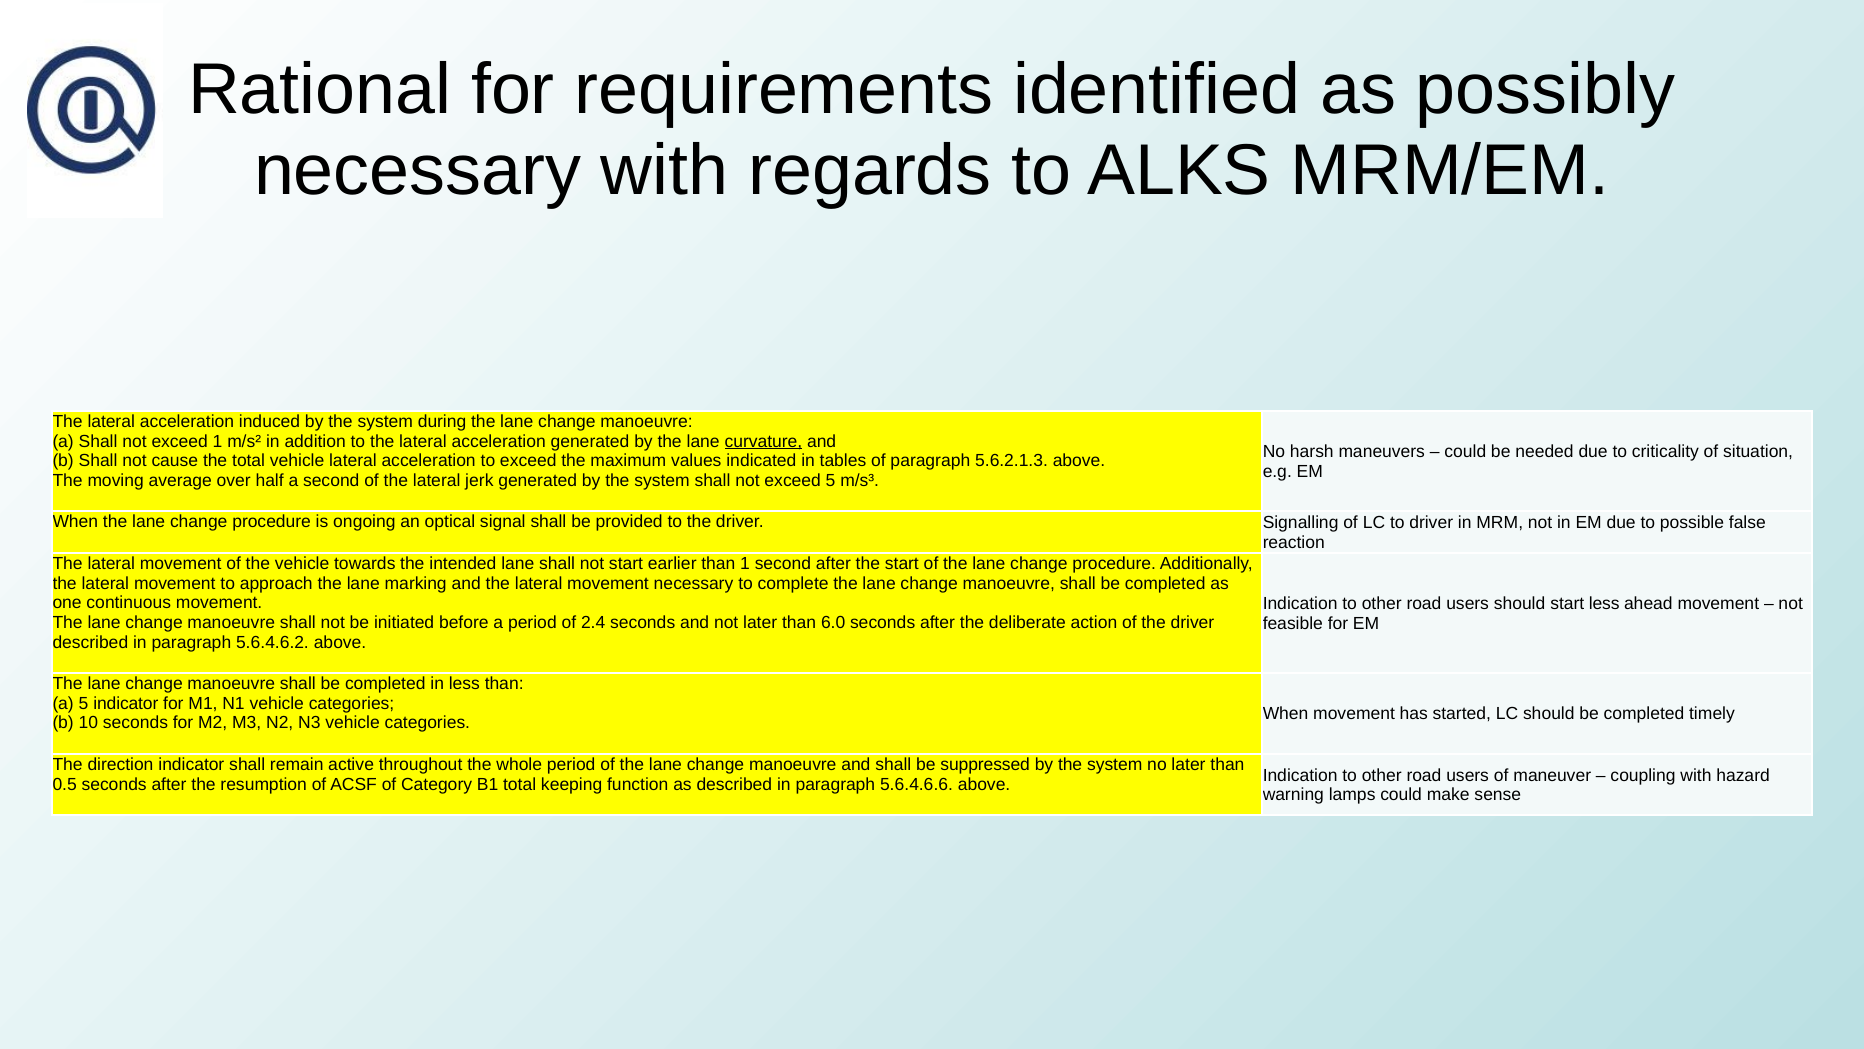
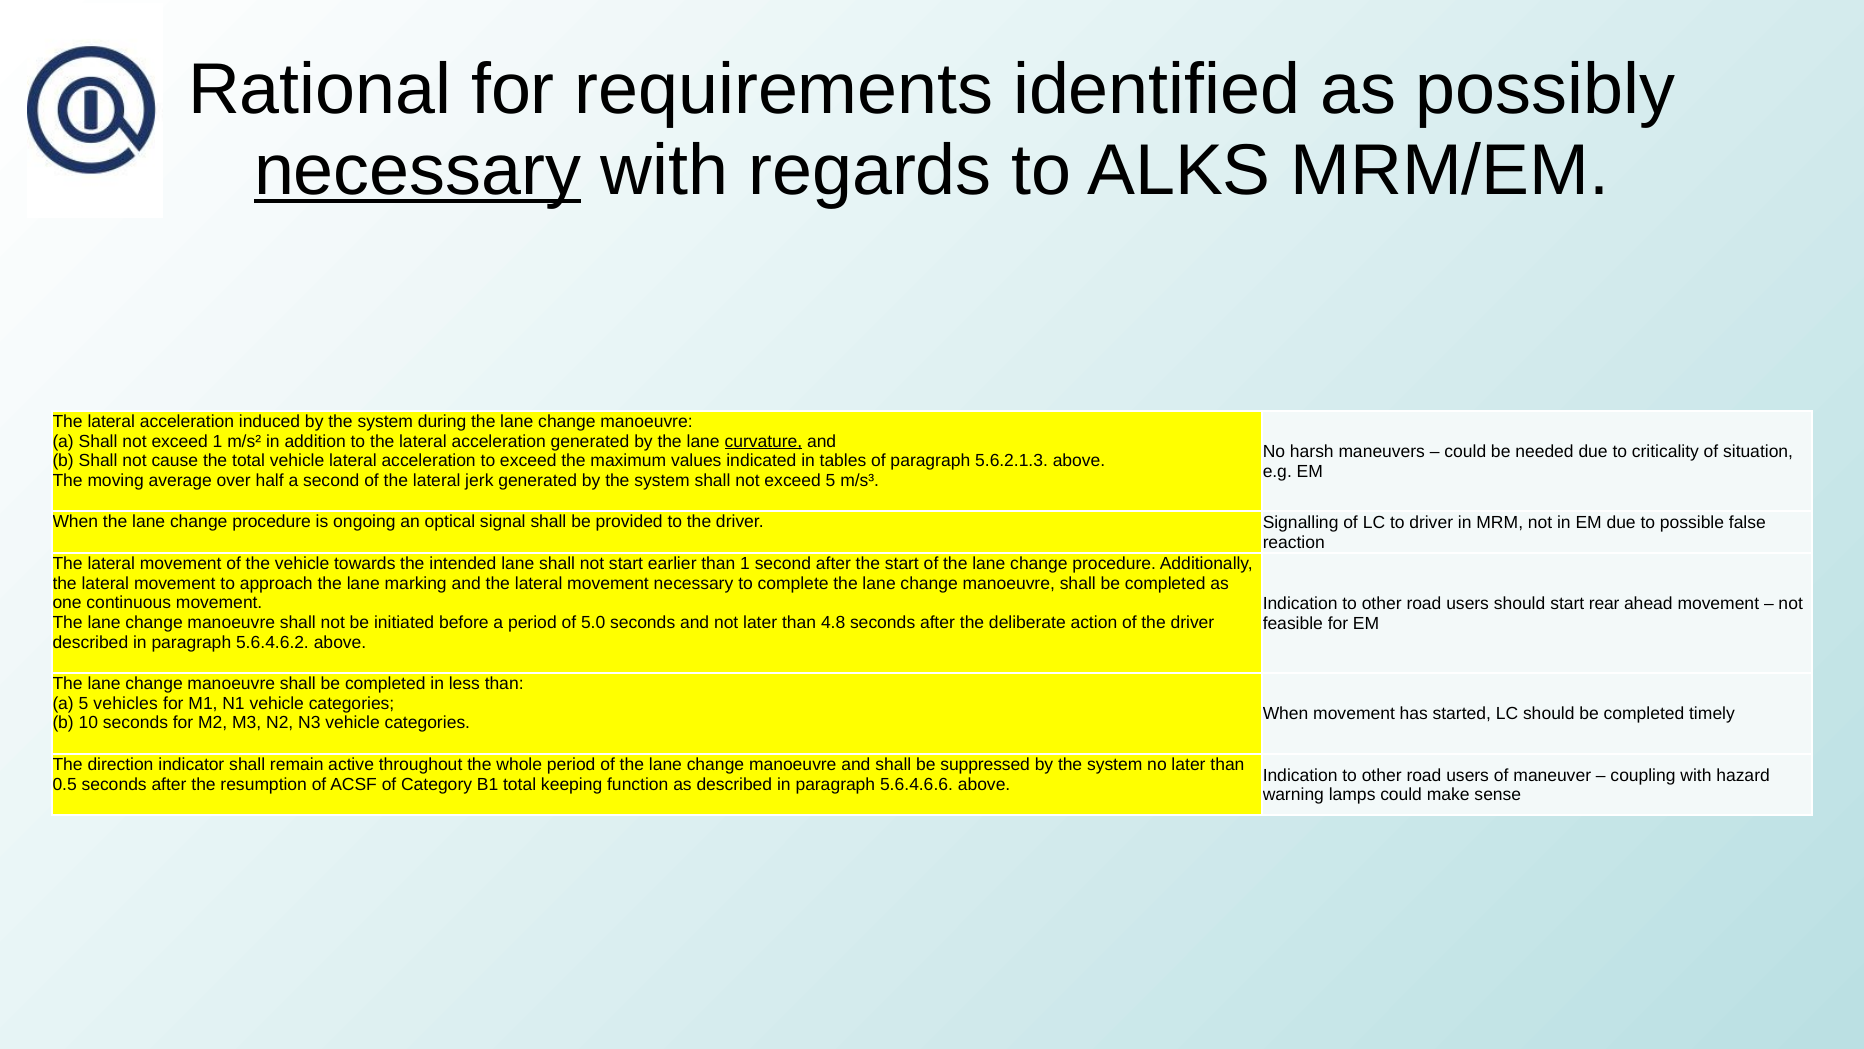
necessary at (418, 170) underline: none -> present
start less: less -> rear
2.4: 2.4 -> 5.0
6.0: 6.0 -> 4.8
5 indicator: indicator -> vehicles
